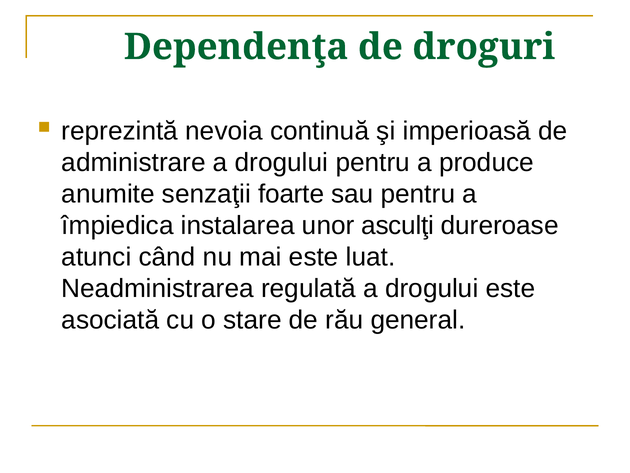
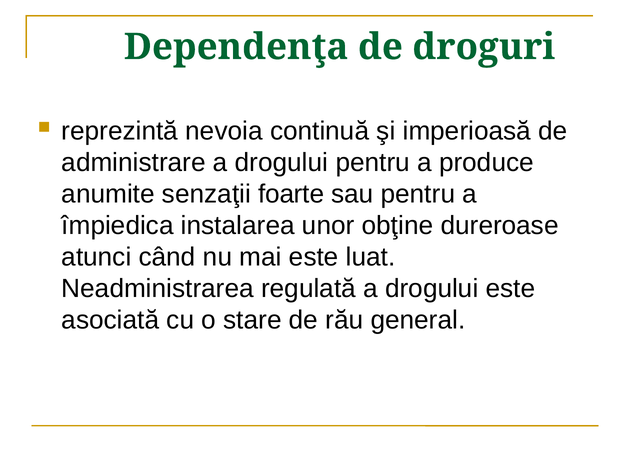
asculţi: asculţi -> obţine
